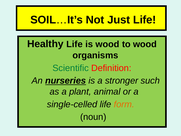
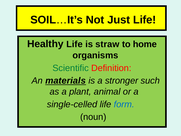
is wood: wood -> straw
to wood: wood -> home
nurseries: nurseries -> materials
form colour: orange -> blue
